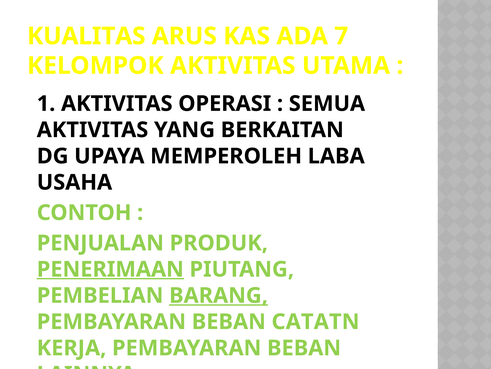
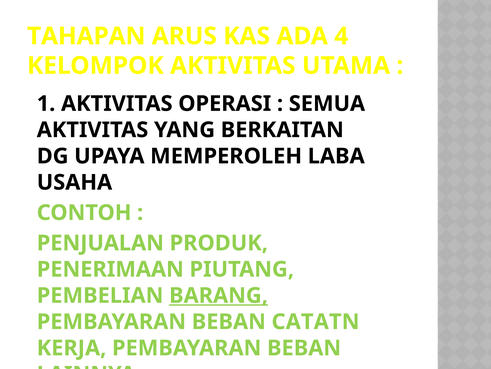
KUALITAS: KUALITAS -> TAHAPAN
7: 7 -> 4
PENERIMAAN underline: present -> none
